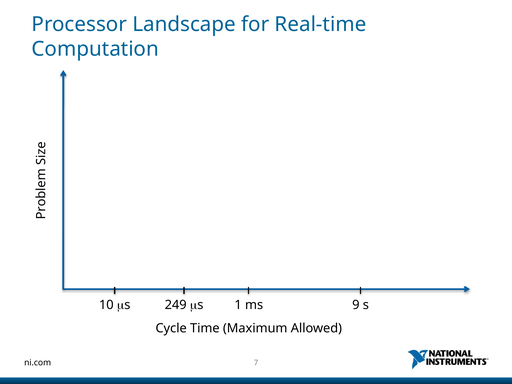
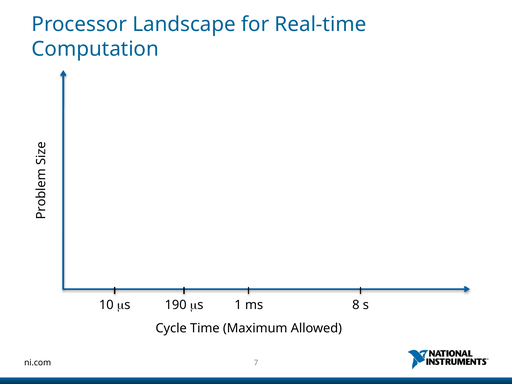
249: 249 -> 190
9: 9 -> 8
